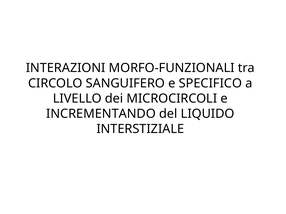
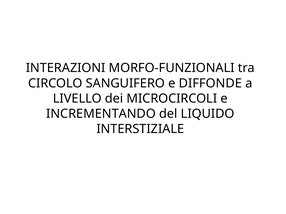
SPECIFICO: SPECIFICO -> DIFFONDE
